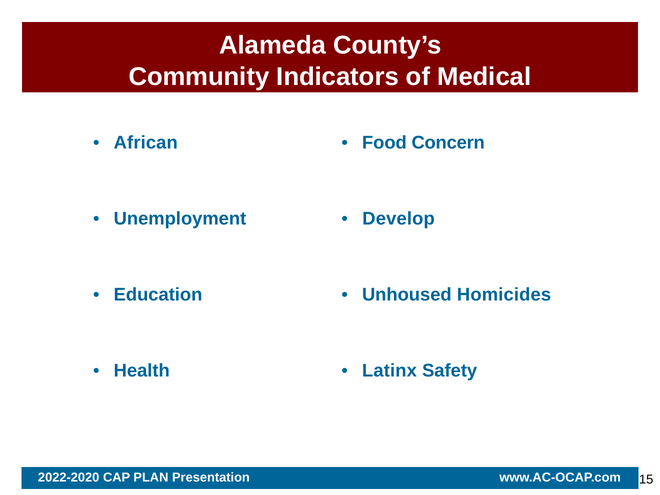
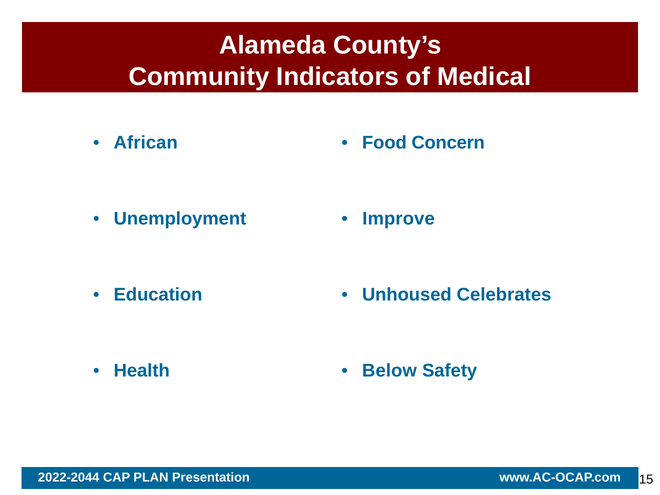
Develop: Develop -> Improve
Homicides: Homicides -> Celebrates
Latinx: Latinx -> Below
2022-2020: 2022-2020 -> 2022-2044
